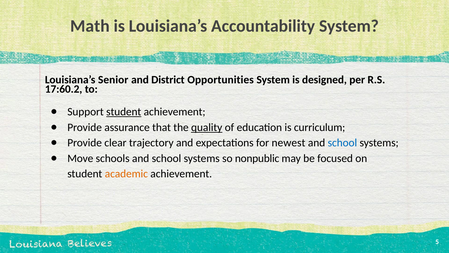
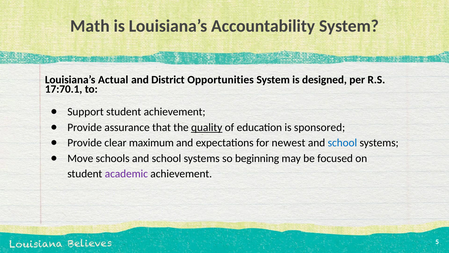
Senior: Senior -> Actual
17:60.2: 17:60.2 -> 17:70.1
student at (124, 112) underline: present -> none
curriculum: curriculum -> sponsored
trajectory: trajectory -> maximum
nonpublic: nonpublic -> beginning
academic colour: orange -> purple
